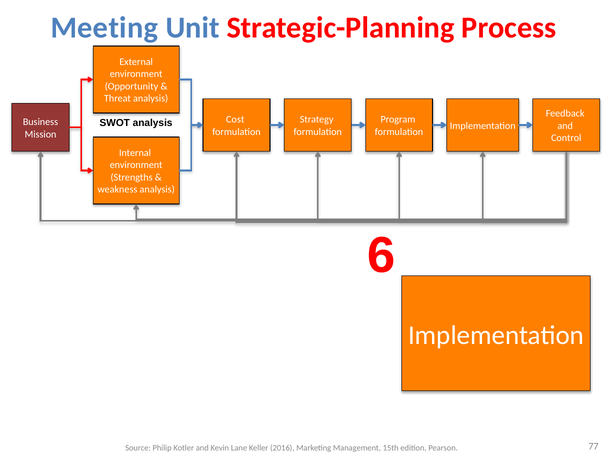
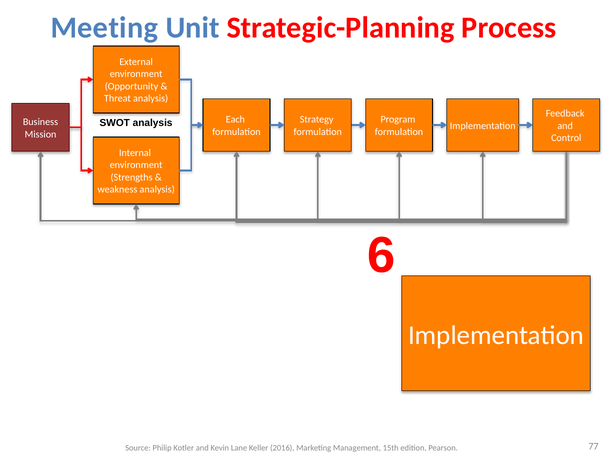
Cost: Cost -> Each
